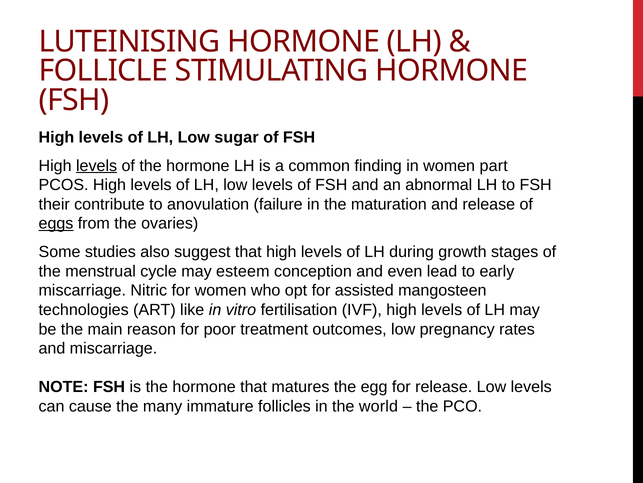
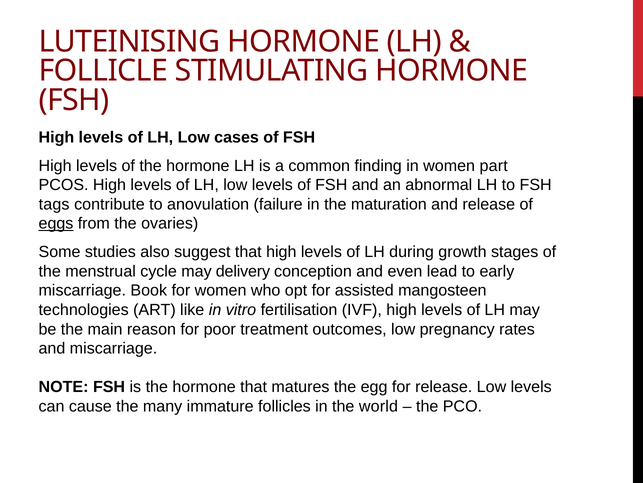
sugar: sugar -> cases
levels at (97, 165) underline: present -> none
their: their -> tags
esteem: esteem -> delivery
Nitric: Nitric -> Book
